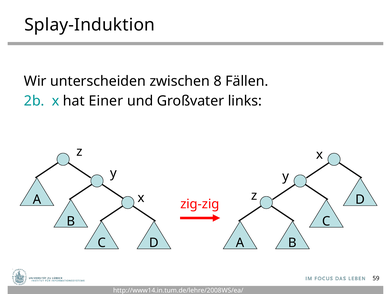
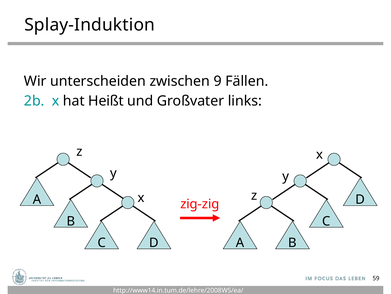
8: 8 -> 9
Einer: Einer -> Heißt
